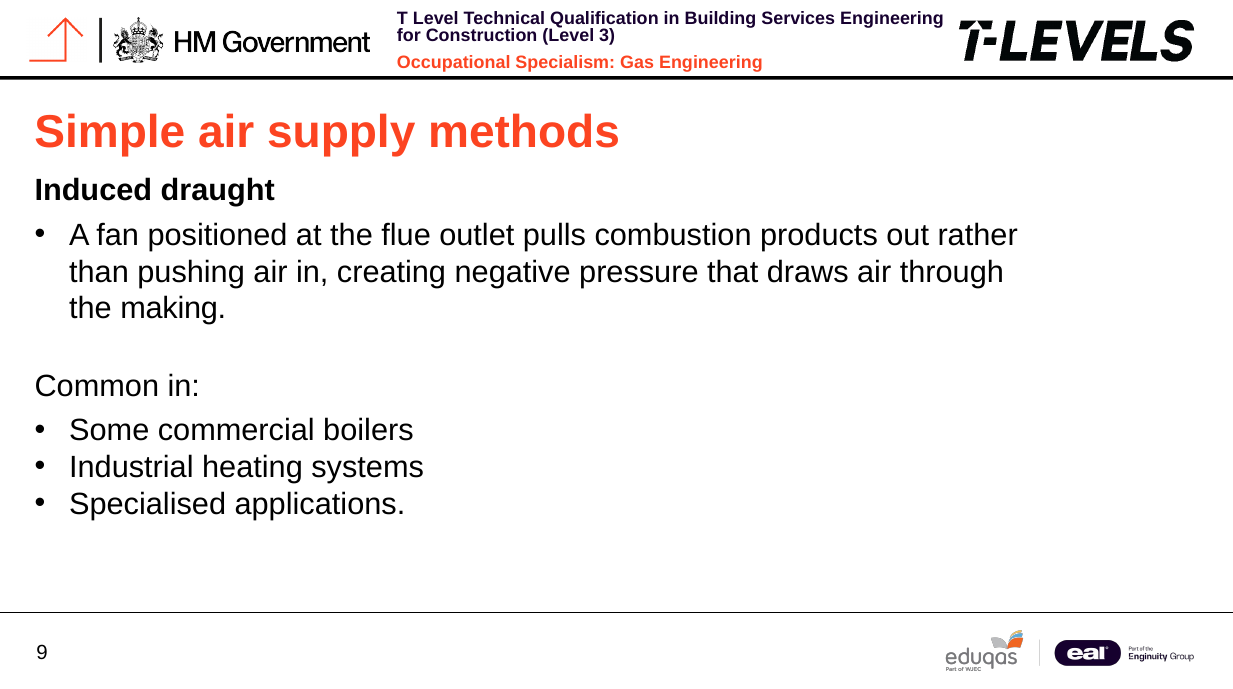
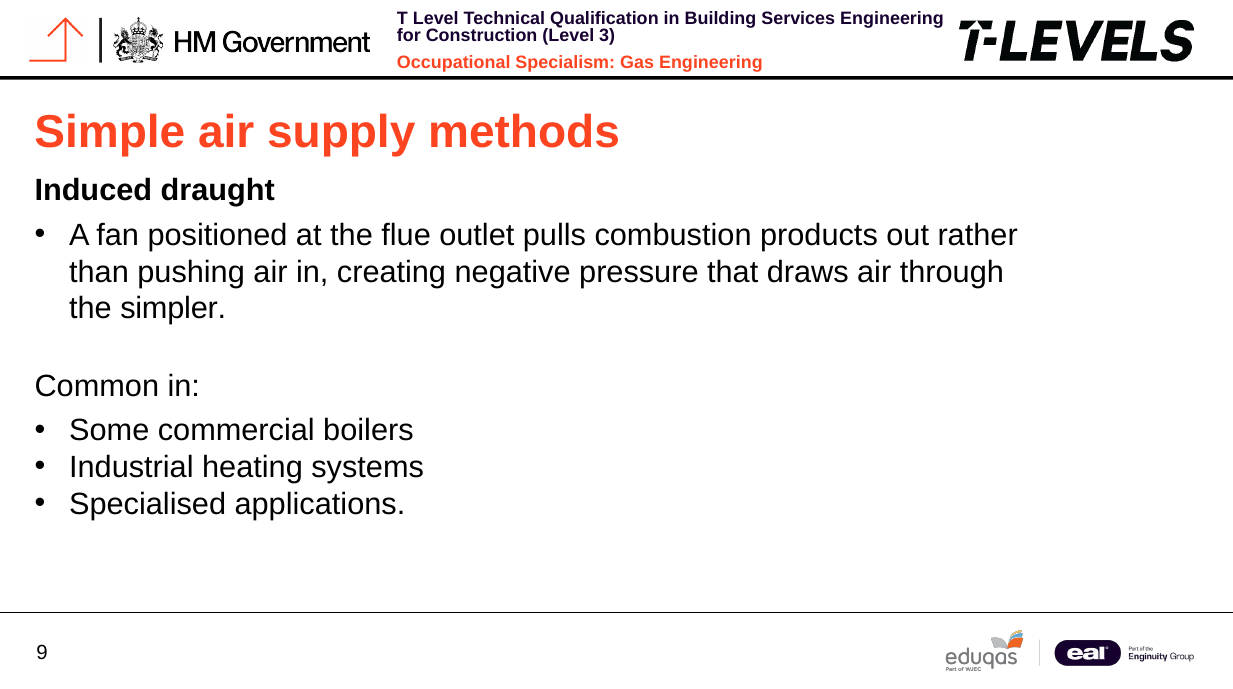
making: making -> simpler
